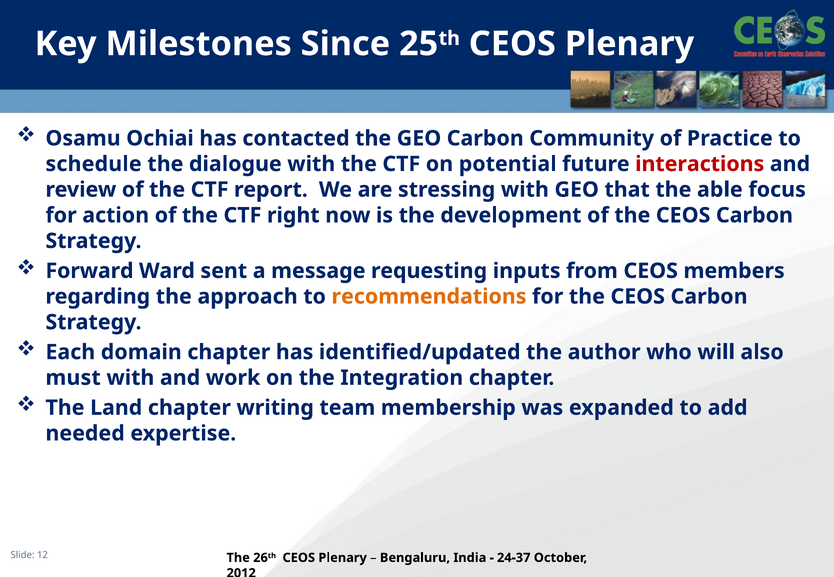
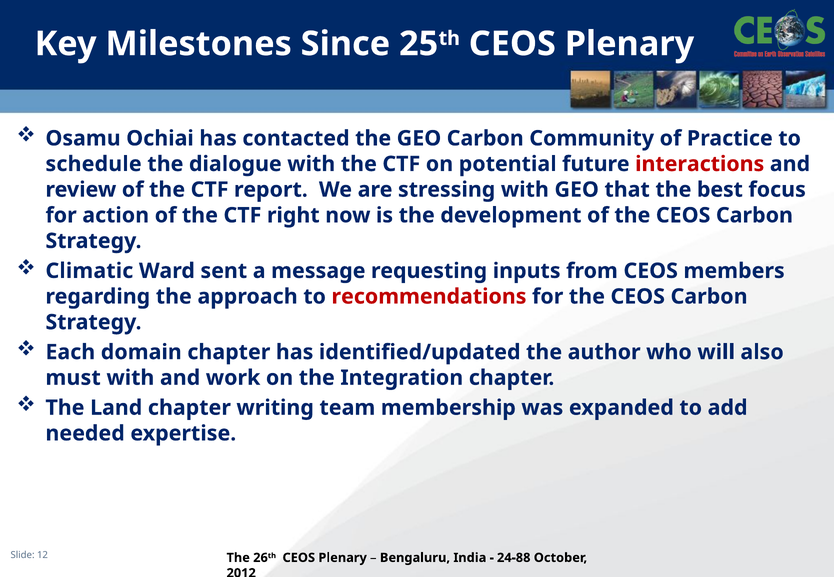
able: able -> best
Forward: Forward -> Climatic
recommendations colour: orange -> red
24-37: 24-37 -> 24-88
